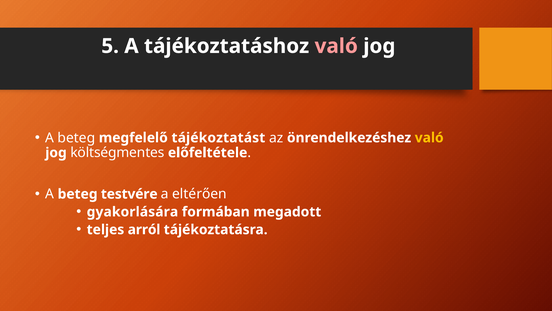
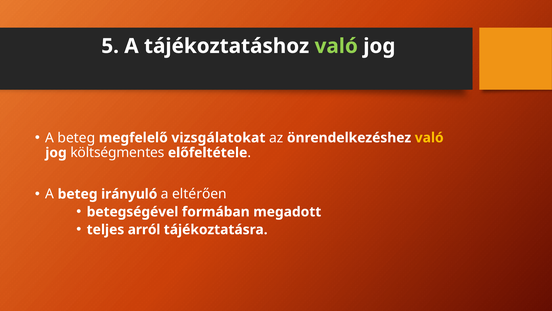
való at (336, 46) colour: pink -> light green
tájékoztatást: tájékoztatást -> vizsgálatokat
testvére: testvére -> irányuló
gyakorlására: gyakorlására -> betegségével
